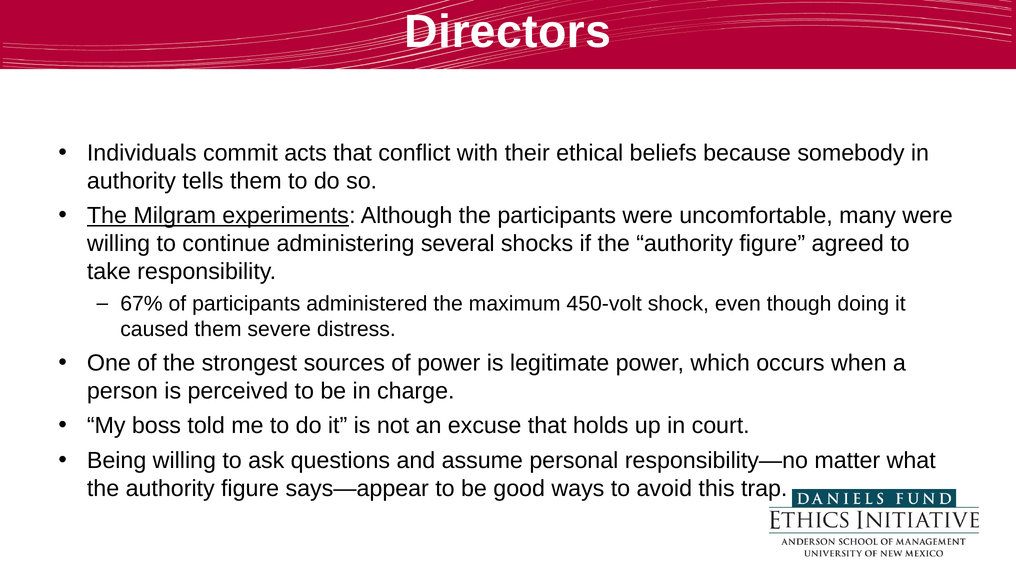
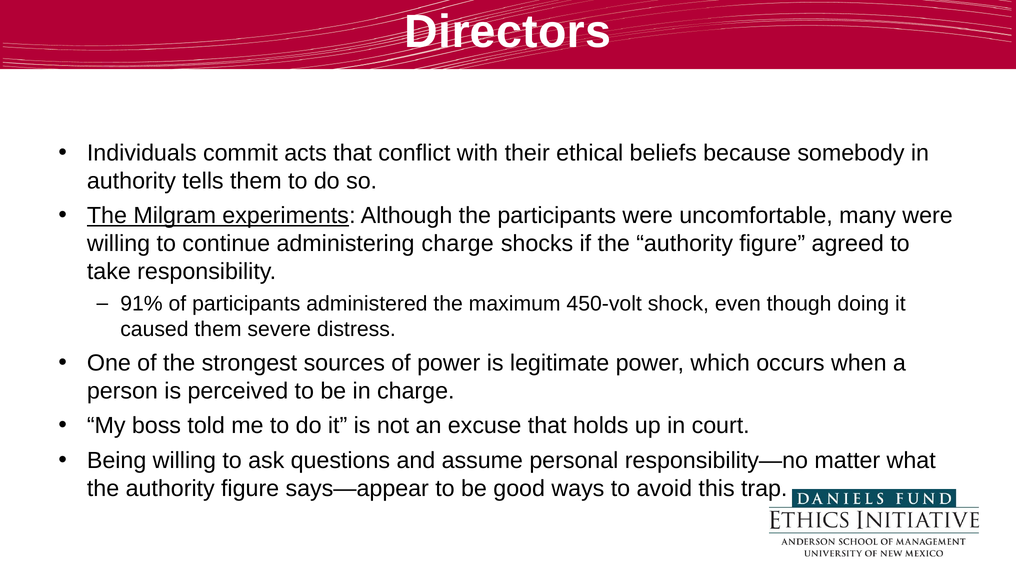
administering several: several -> charge
67%: 67% -> 91%
